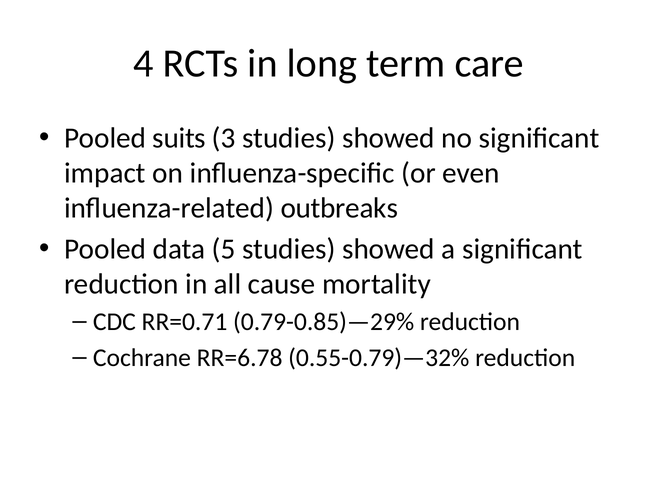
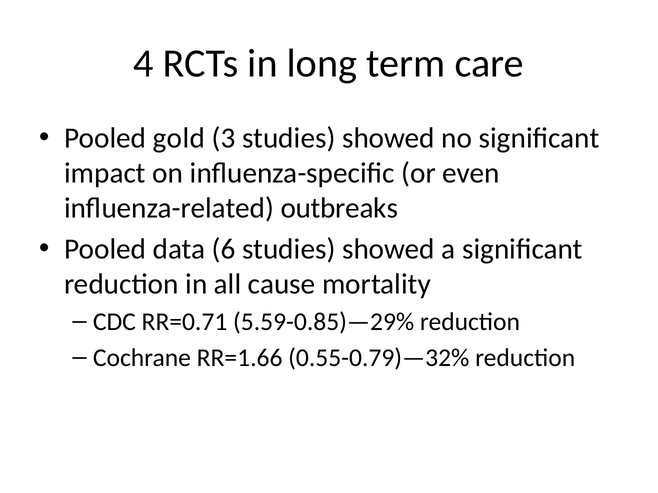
suits: suits -> gold
5: 5 -> 6
0.79-0.85)—29%: 0.79-0.85)—29% -> 5.59-0.85)—29%
RR=6.78: RR=6.78 -> RR=1.66
